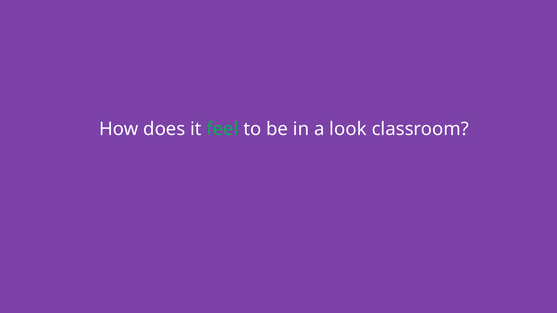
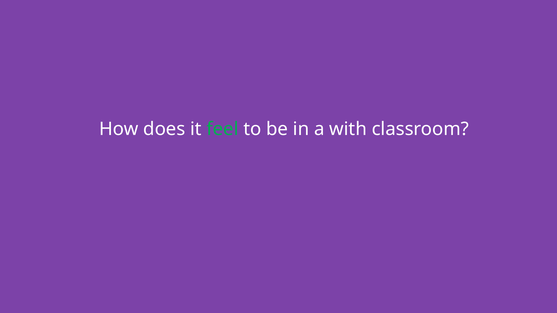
look: look -> with
